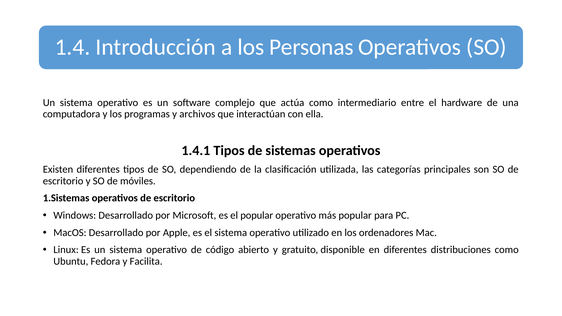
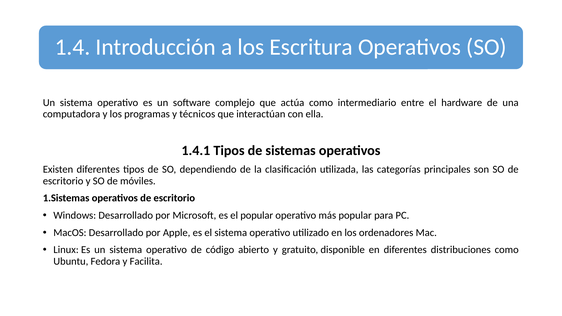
Personas: Personas -> Escritura
archivos: archivos -> técnicos
